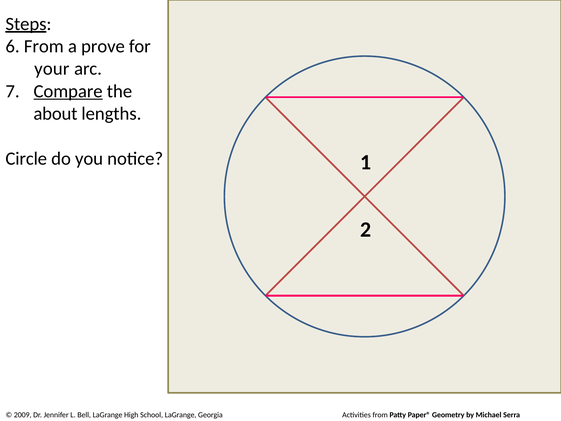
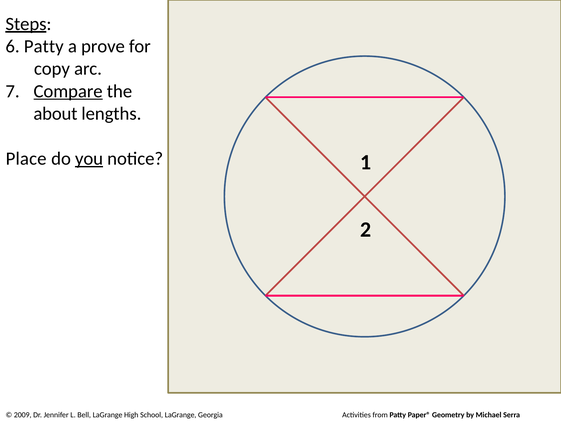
6 From: From -> Patty
your: your -> copy
Circle: Circle -> Place
you underline: none -> present
